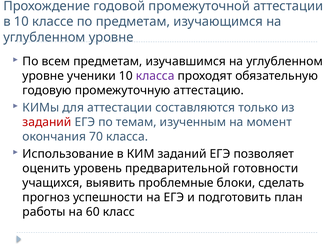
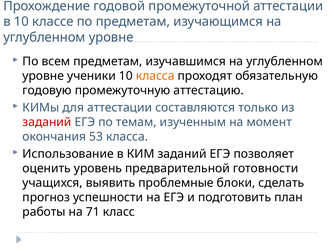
класса at (155, 76) colour: purple -> orange
70: 70 -> 53
60: 60 -> 71
